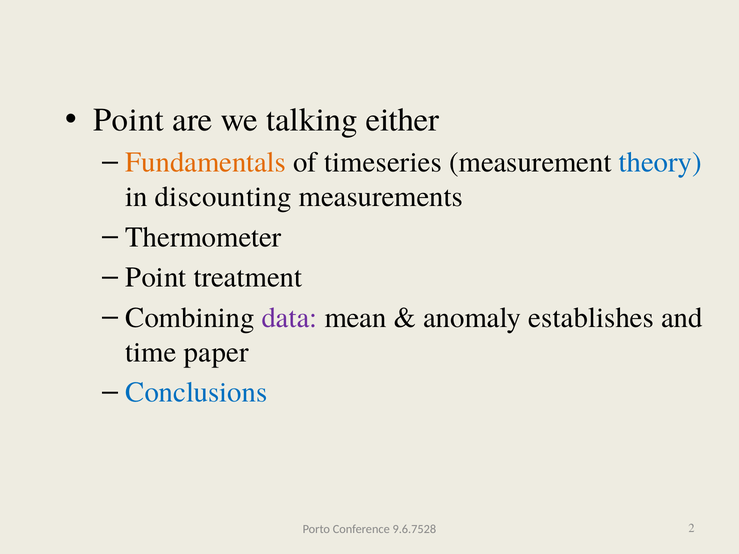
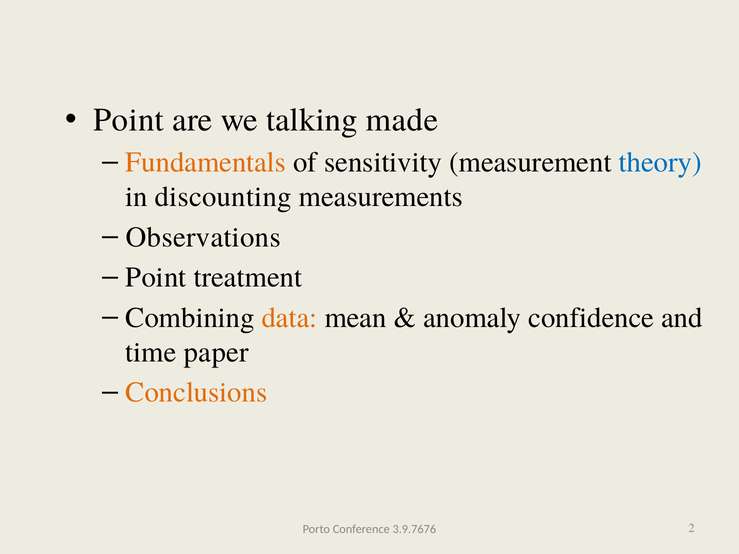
either: either -> made
timeseries: timeseries -> sensitivity
Thermometer: Thermometer -> Observations
data colour: purple -> orange
establishes: establishes -> confidence
Conclusions colour: blue -> orange
9.6.7528: 9.6.7528 -> 3.9.7676
